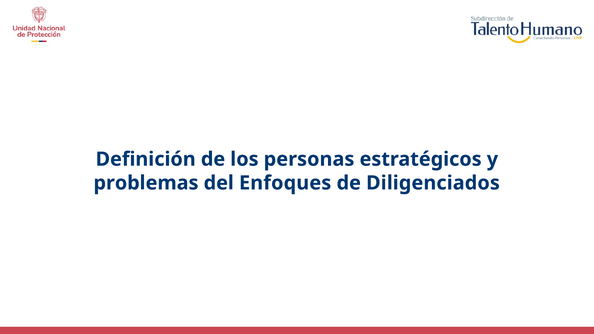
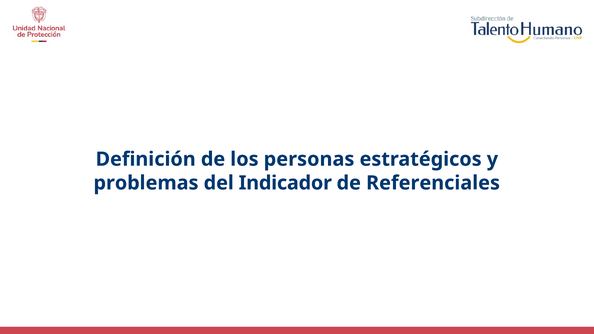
Enfoques: Enfoques -> Indicador
Diligenciados: Diligenciados -> Referenciales
